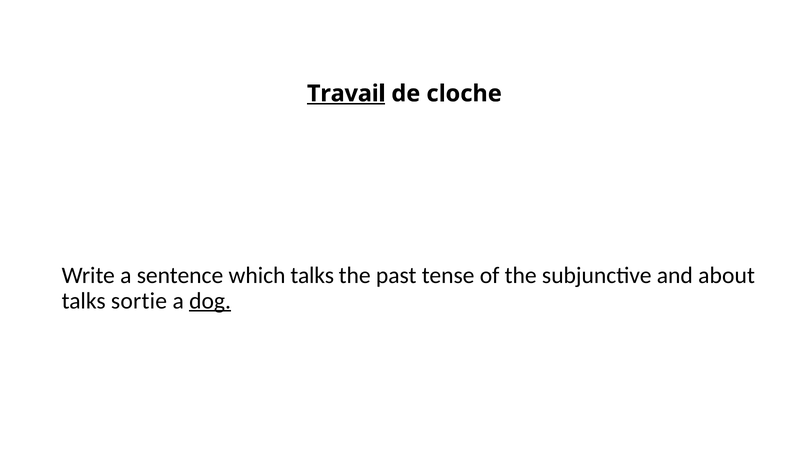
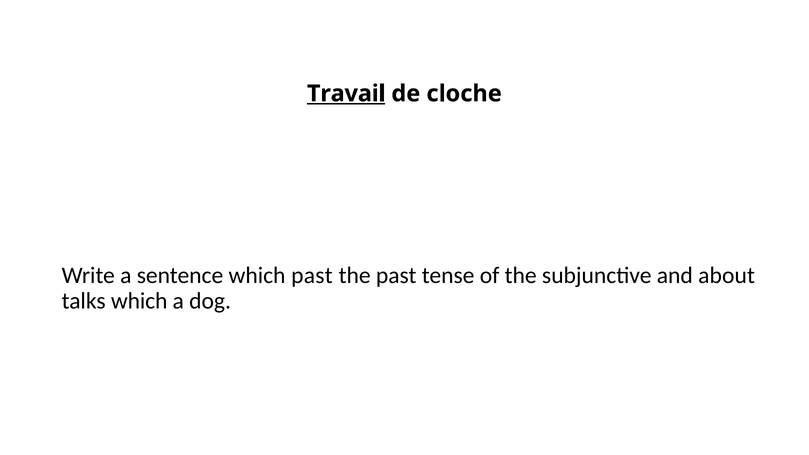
which talks: talks -> past
talks sortie: sortie -> which
dog underline: present -> none
